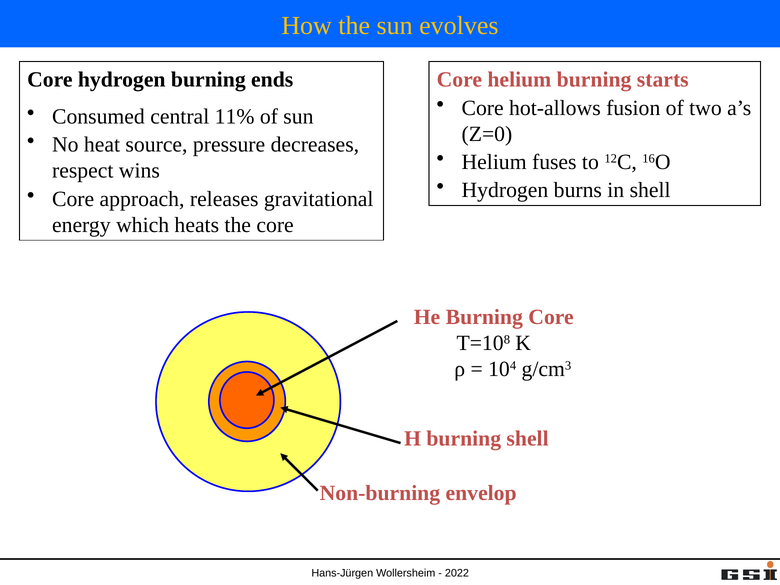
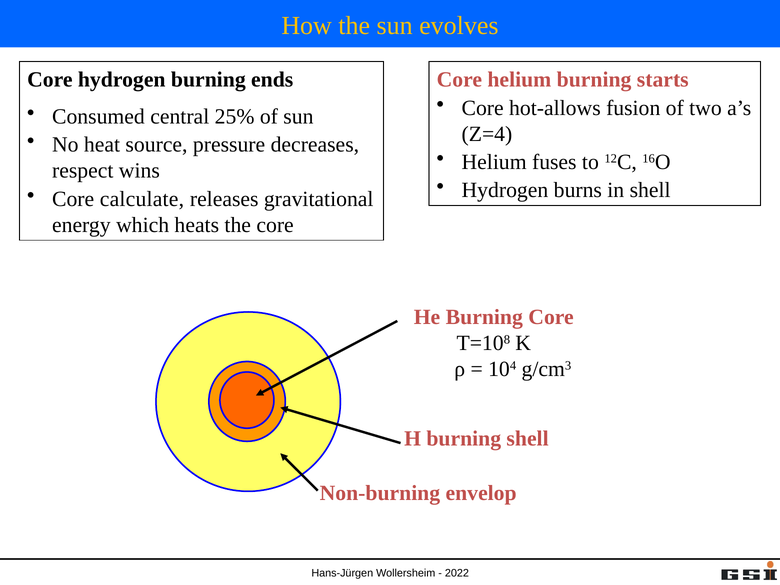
11%: 11% -> 25%
Z=0: Z=0 -> Z=4
approach: approach -> calculate
